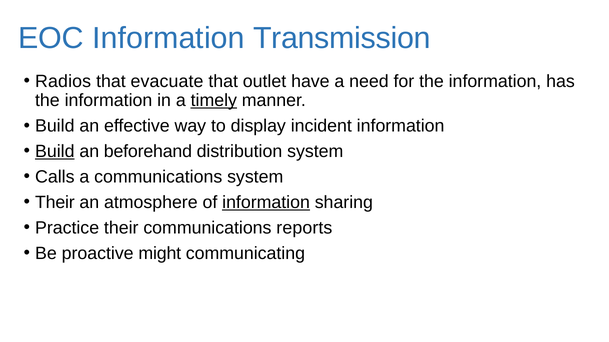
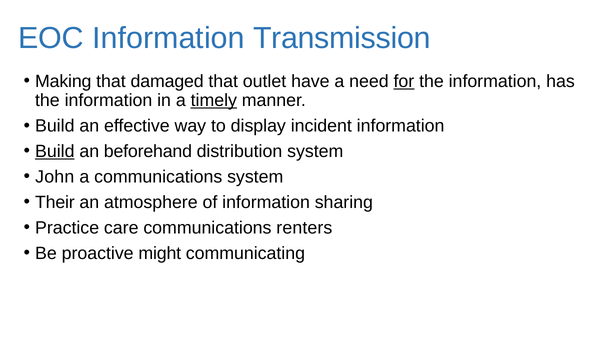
Radios: Radios -> Making
evacuate: evacuate -> damaged
for underline: none -> present
Calls: Calls -> John
information at (266, 203) underline: present -> none
Practice their: their -> care
reports: reports -> renters
